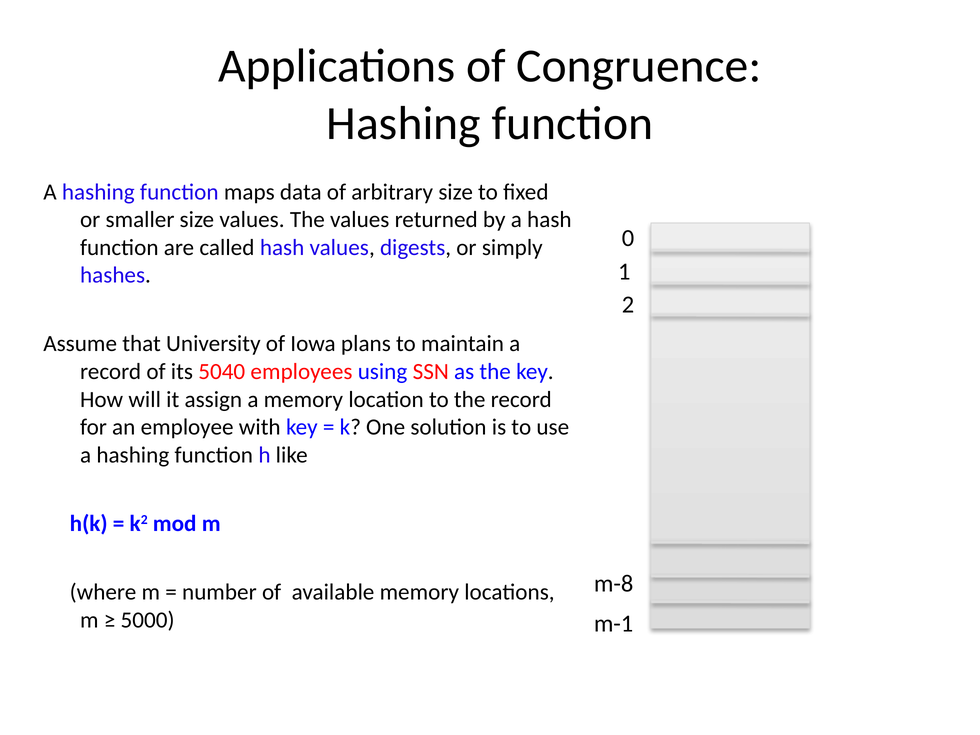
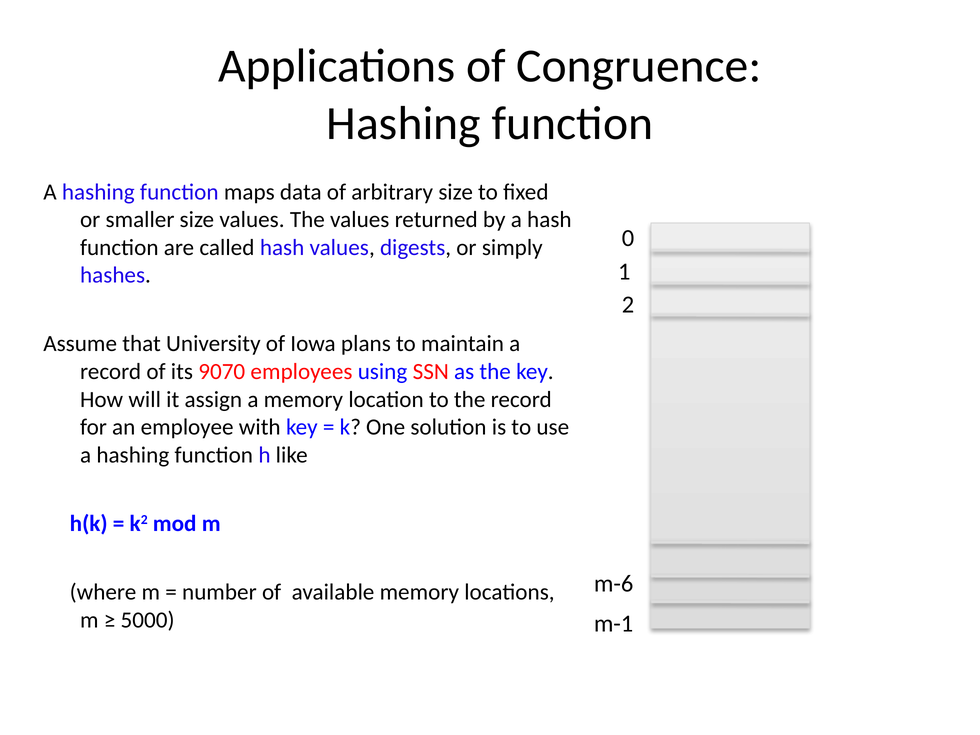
5040: 5040 -> 9070
m-8: m-8 -> m-6
